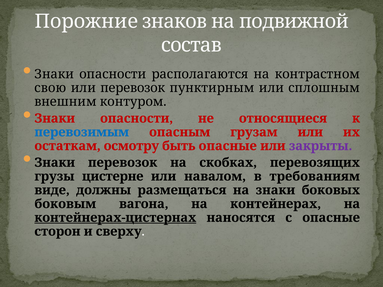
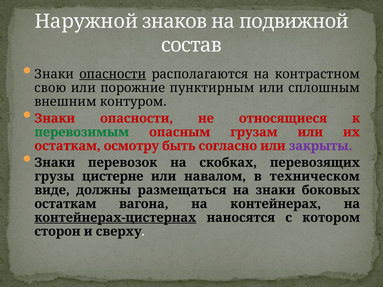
Порожние: Порожние -> Наружной
опасности at (113, 74) underline: none -> present
или перевозок: перевозок -> порожние
перевозимым colour: blue -> green
быть опасные: опасные -> согласно
требованиям: требованиям -> техническом
боковым at (65, 204): боковым -> остаткам
с опасные: опасные -> котором
